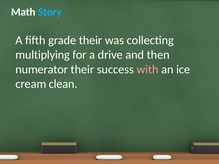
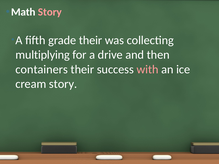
Story at (50, 12) colour: light blue -> pink
numerator: numerator -> containers
cream clean: clean -> story
